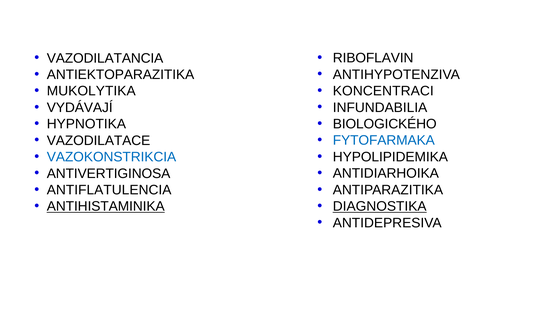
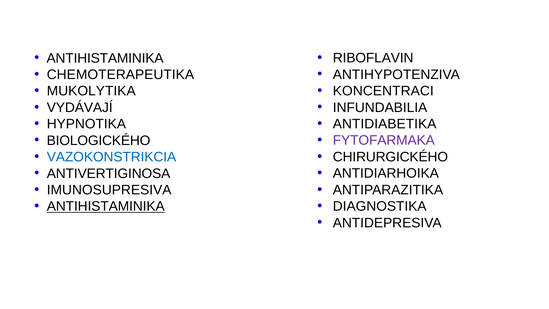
VAZODILATANCIA at (105, 58): VAZODILATANCIA -> ANTIHISTAMINIKA
ANTIEKTOPARAZITIKA: ANTIEKTOPARAZITIKA -> CHEMOTERAPEUTIKA
BIOLOGICKÉHO: BIOLOGICKÉHO -> ANTIDIABETIKA
FYTOFARMAKA colour: blue -> purple
VAZODILATACE: VAZODILATACE -> BIOLOGICKÉHO
HYPOLIPIDEMIKA: HYPOLIPIDEMIKA -> CHIRURGICKÉHO
ANTIFLATULENCIA: ANTIFLATULENCIA -> IMUNOSUPRESIVA
DIAGNOSTIKA underline: present -> none
